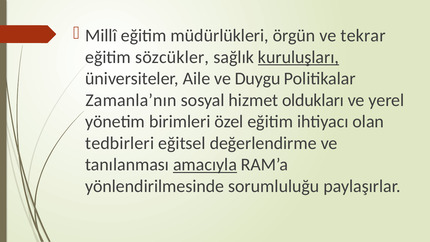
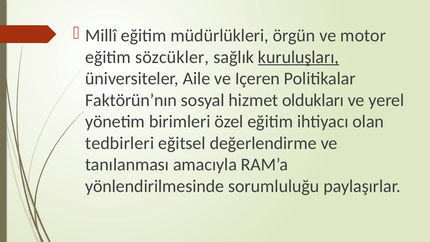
tekrar: tekrar -> motor
Duygu: Duygu -> Içeren
Zamanla’nın: Zamanla’nın -> Faktörün’nın
amacıyla underline: present -> none
